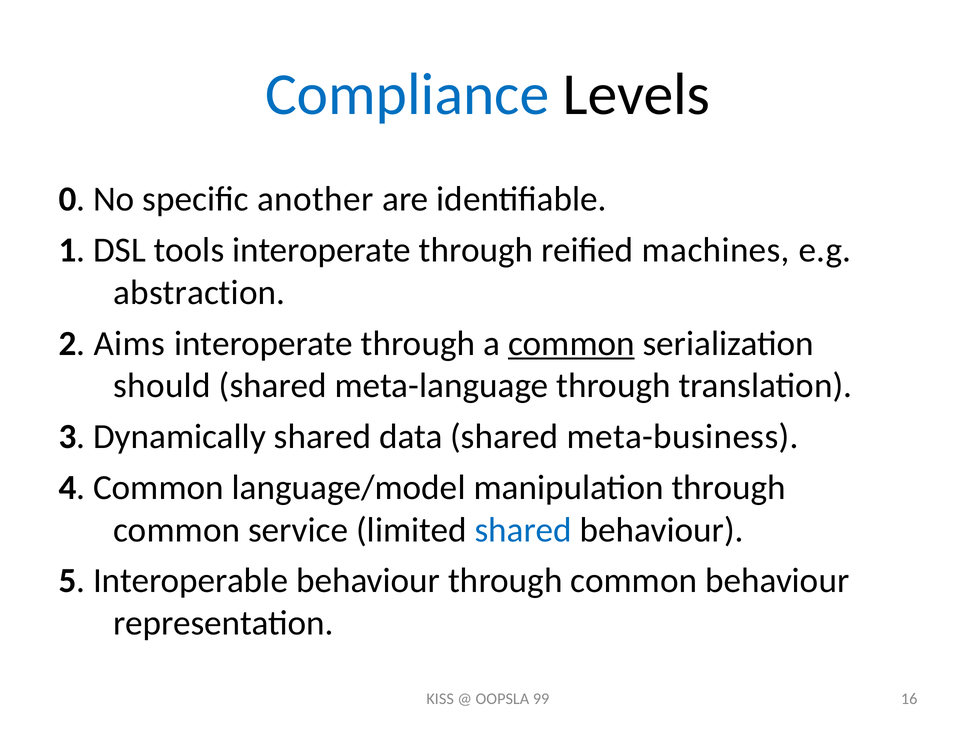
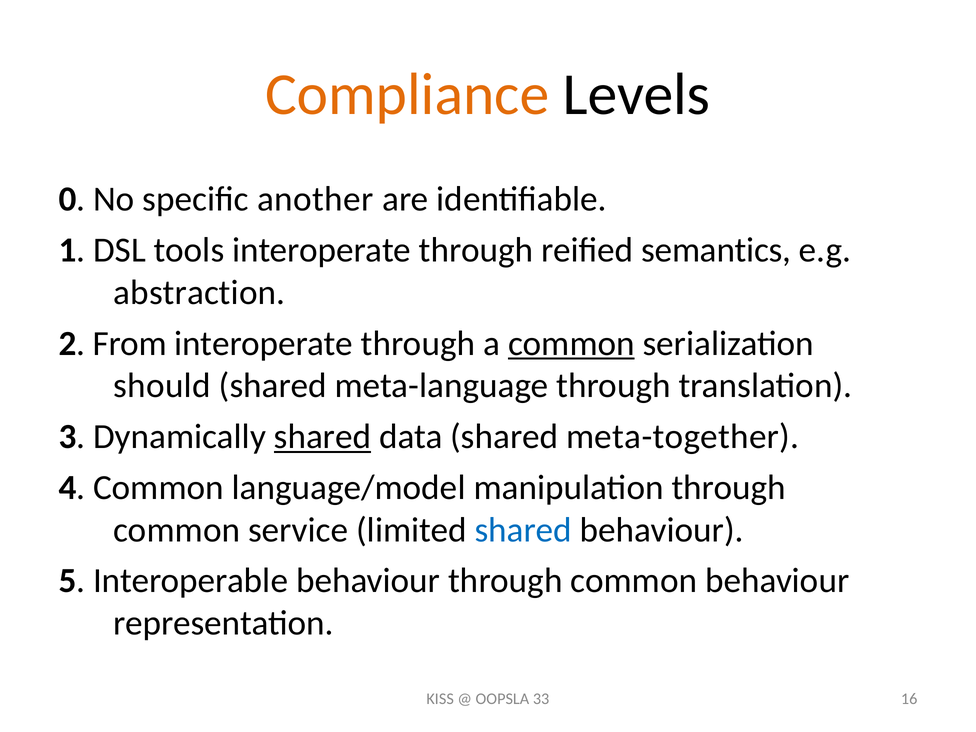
Compliance colour: blue -> orange
machines: machines -> semantics
Aims: Aims -> From
shared at (323, 437) underline: none -> present
meta-business: meta-business -> meta-together
99: 99 -> 33
